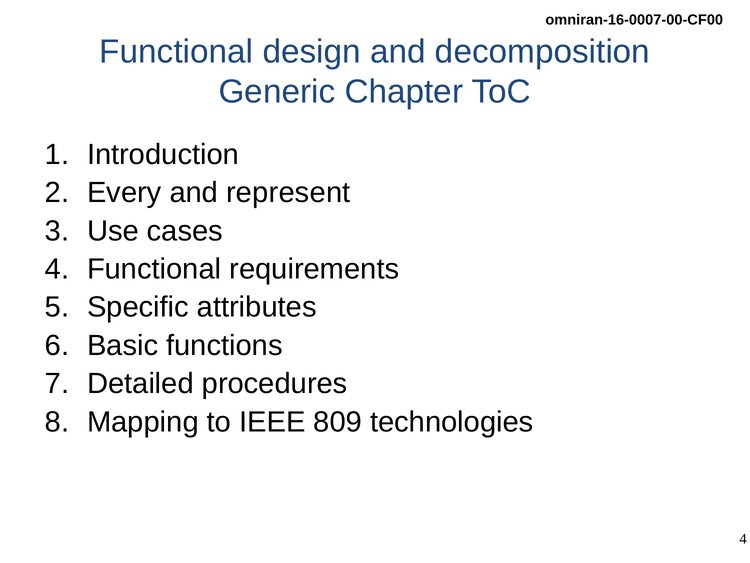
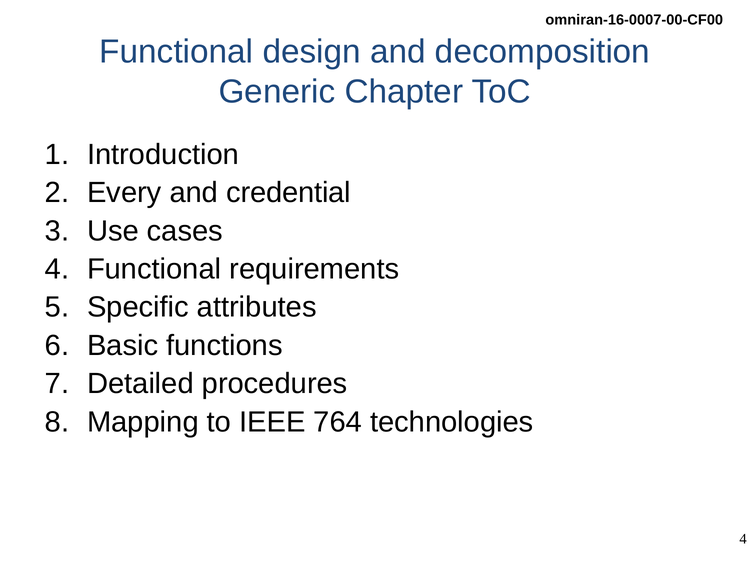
represent: represent -> credential
809: 809 -> 764
